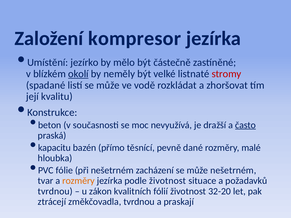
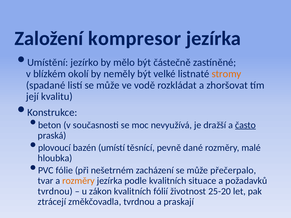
okolí underline: present -> none
stromy colour: red -> orange
kapacitu: kapacitu -> plovoucí
přímo: přímo -> umístí
může nešetrném: nešetrném -> přečerpalo
podle životnost: životnost -> kvalitních
32-20: 32-20 -> 25-20
